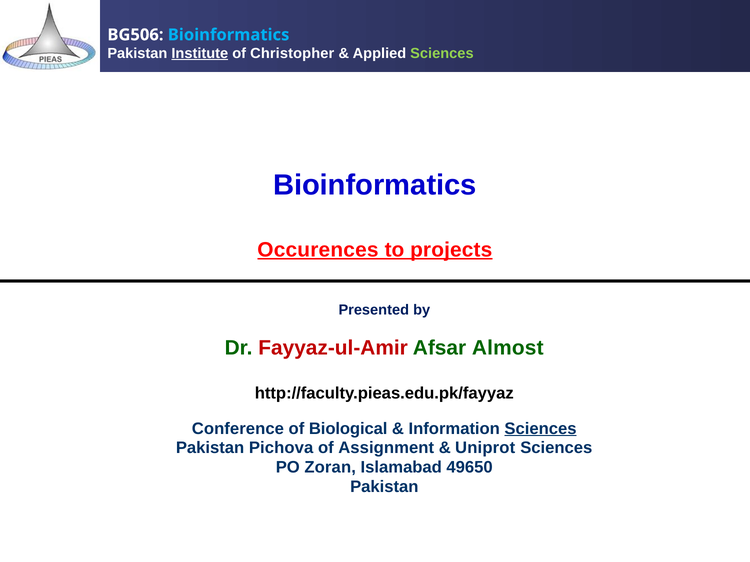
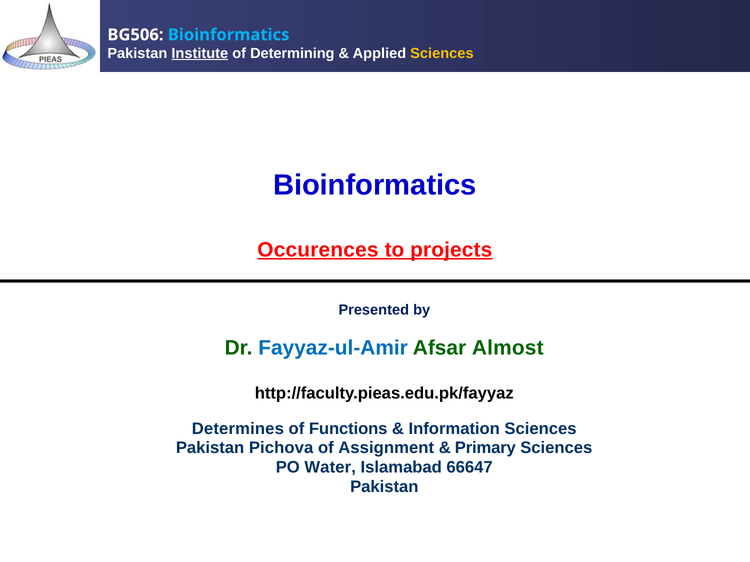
Christopher: Christopher -> Determining
Sciences at (442, 53) colour: light green -> yellow
Fayyaz-ul-Amir colour: red -> blue
Conference: Conference -> Determines
Biological: Biological -> Functions
Sciences at (541, 429) underline: present -> none
Uniprot: Uniprot -> Primary
Zoran: Zoran -> Water
49650: 49650 -> 66647
